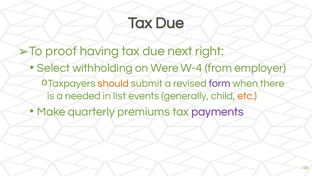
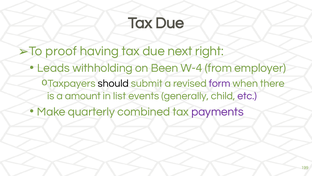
Select: Select -> Leads
Were: Were -> Been
should colour: orange -> black
needed: needed -> amount
etc colour: orange -> purple
premiums: premiums -> combined
